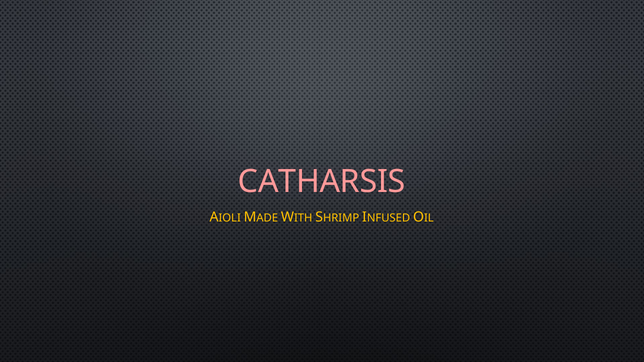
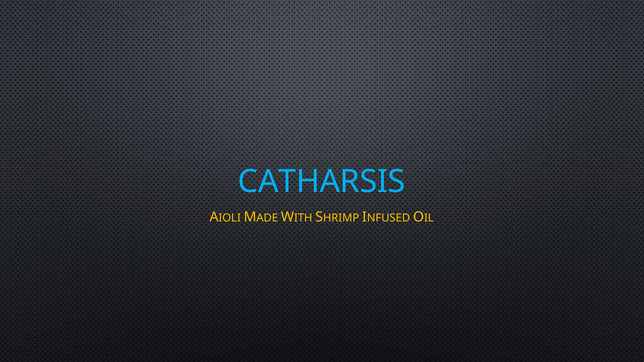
CATHARSIS colour: pink -> light blue
